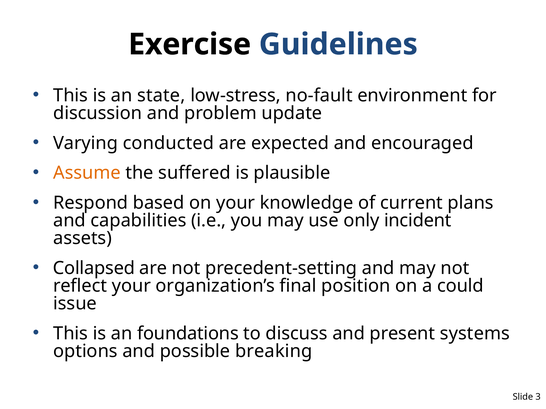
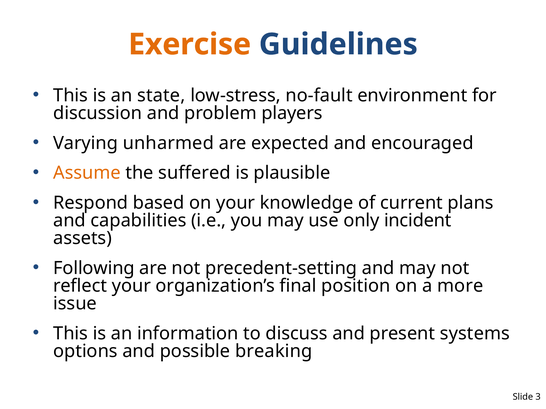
Exercise colour: black -> orange
update: update -> players
conducted: conducted -> unharmed
Collapsed: Collapsed -> Following
could: could -> more
foundations: foundations -> information
